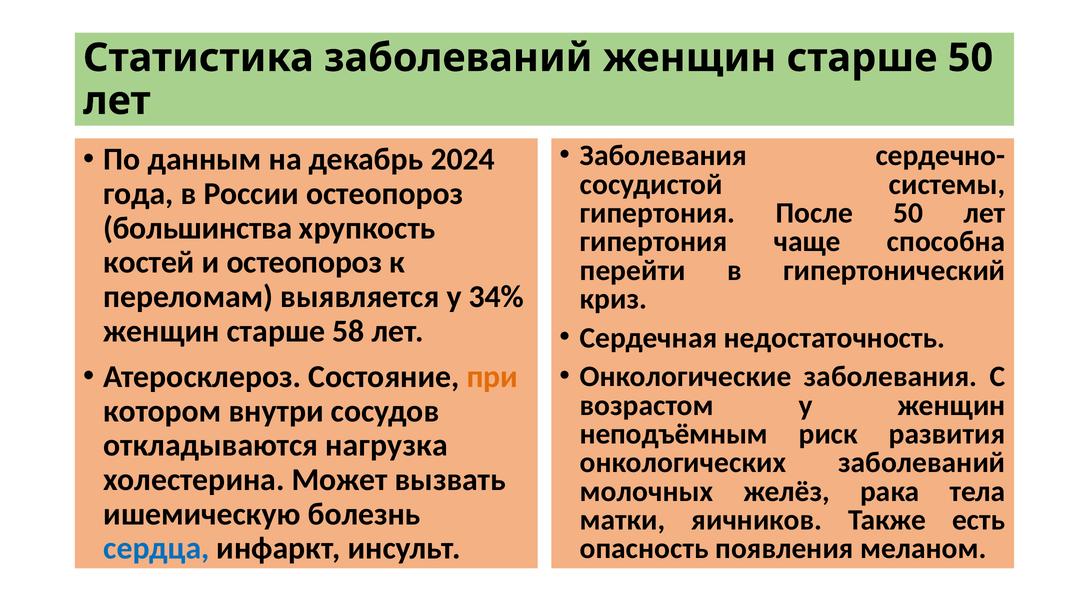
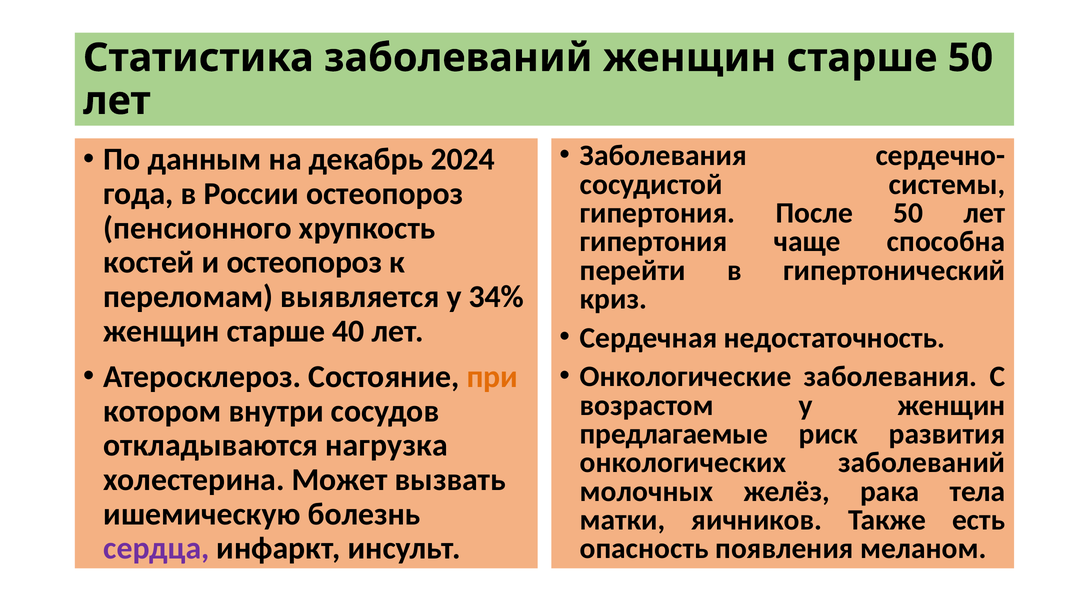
большинства: большинства -> пенсионного
58: 58 -> 40
неподъёмным: неподъёмным -> предлагаемые
сердца colour: blue -> purple
